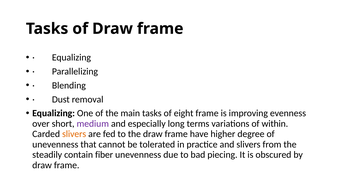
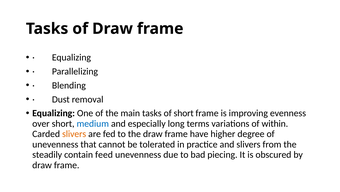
of eight: eight -> short
medium colour: purple -> blue
fiber: fiber -> feed
